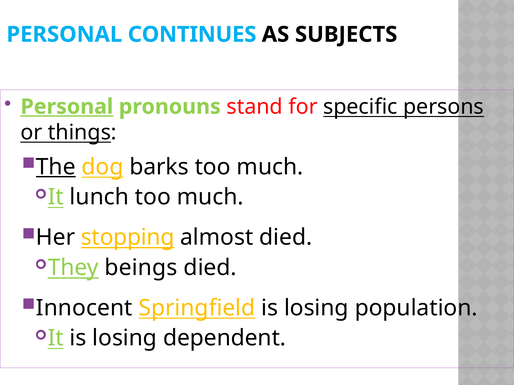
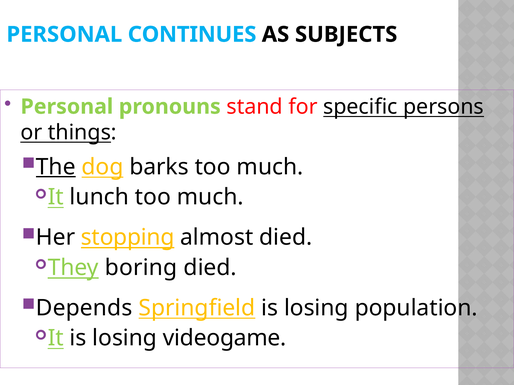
Personal at (67, 107) underline: present -> none
beings: beings -> boring
Innocent: Innocent -> Depends
dependent: dependent -> videogame
